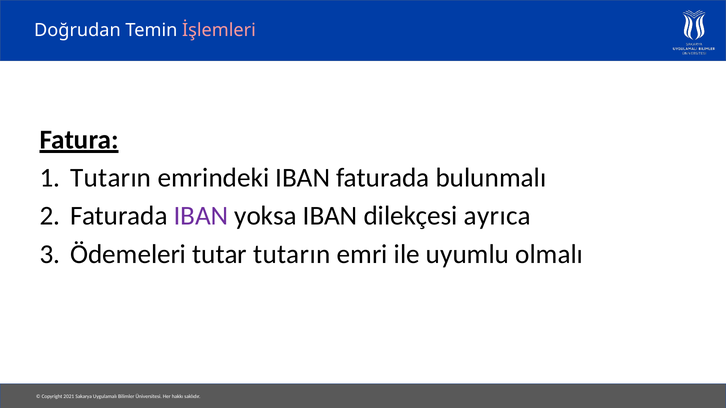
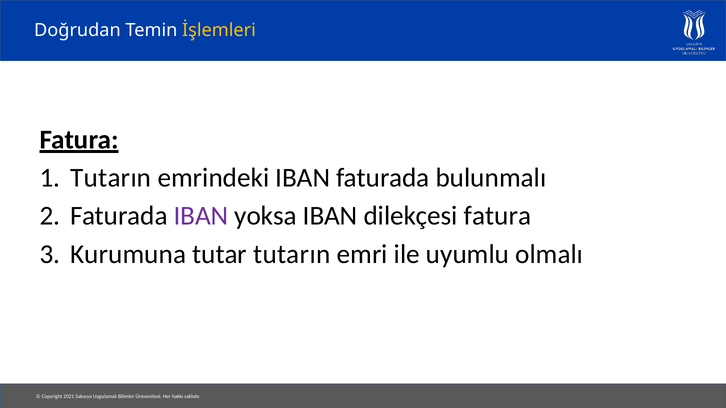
İşlemleri colour: pink -> yellow
dilekçesi ayrıca: ayrıca -> fatura
Ödemeleri: Ödemeleri -> Kurumuna
